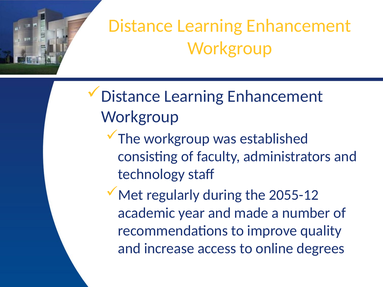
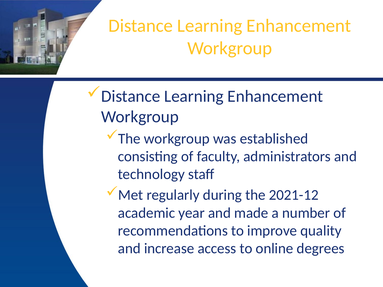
2055-12: 2055-12 -> 2021-12
